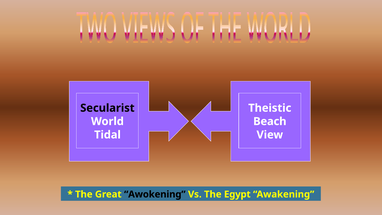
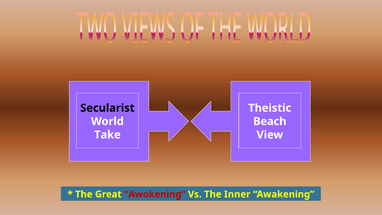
Tidal: Tidal -> Take
Awokening colour: black -> red
Egypt: Egypt -> Inner
